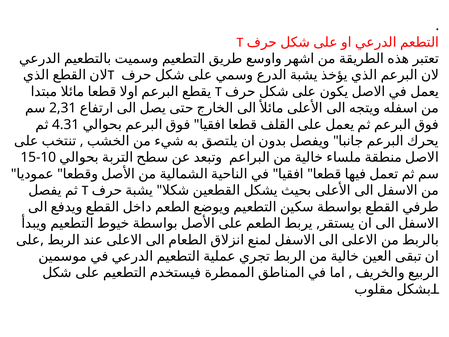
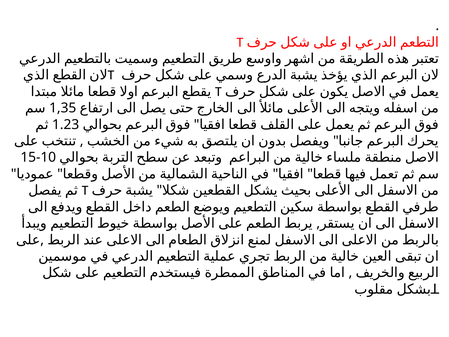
2,31: 2,31 -> 1,35
4.31: 4.31 -> 1.23
